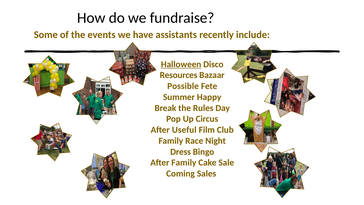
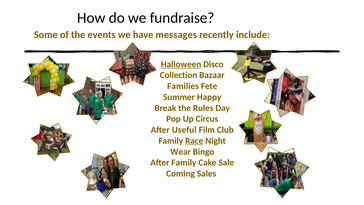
assistants: assistants -> messages
Resources: Resources -> Collection
Possible: Possible -> Families
Race underline: none -> present
Dress: Dress -> Wear
